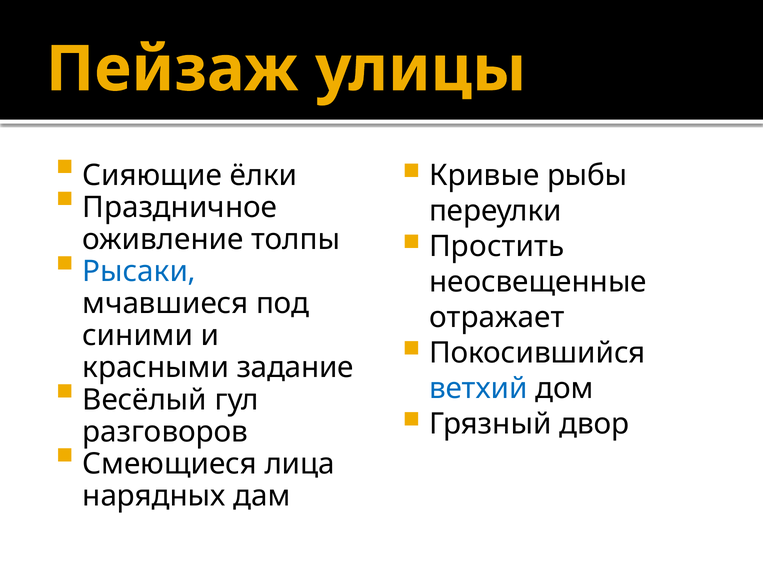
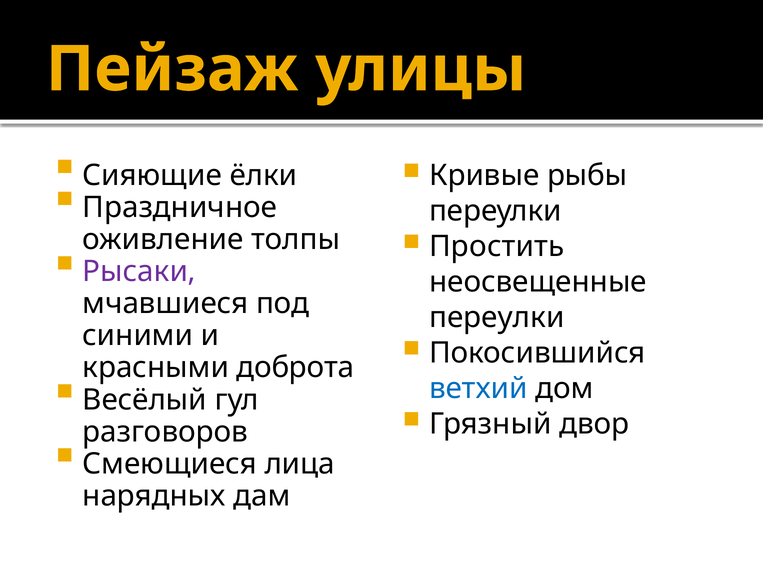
Рысаки colour: blue -> purple
отражает at (497, 318): отражает -> переулки
задание: задание -> доброта
